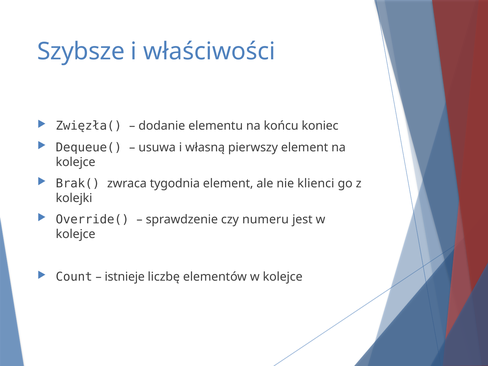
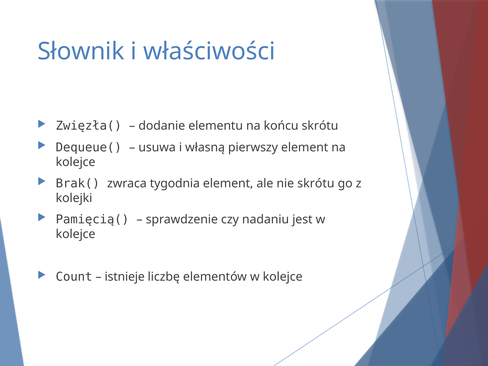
Szybsze: Szybsze -> Słownik
końcu koniec: koniec -> skrótu
nie klienci: klienci -> skrótu
Override(: Override( -> Pamięcią(
numeru: numeru -> nadaniu
